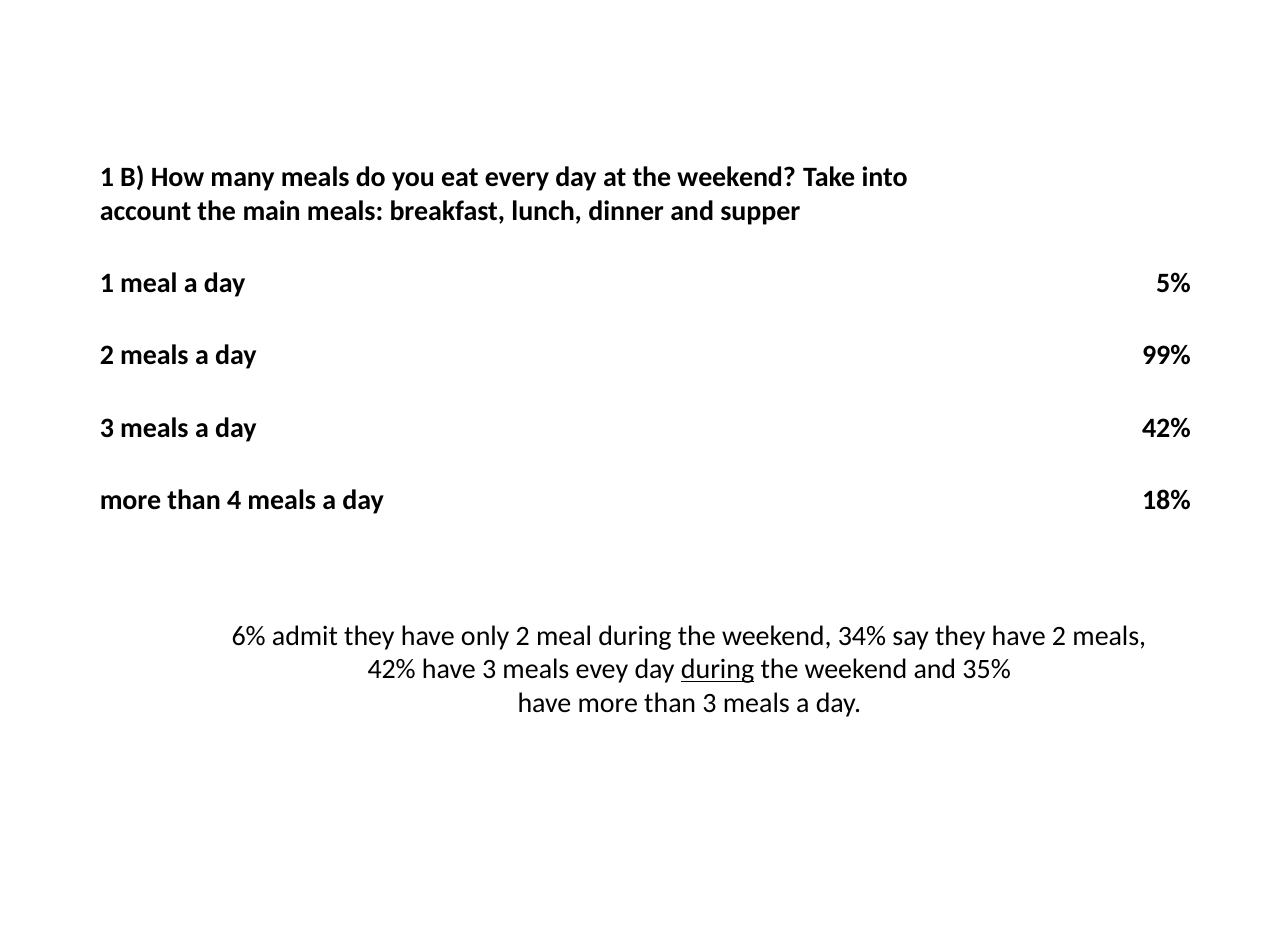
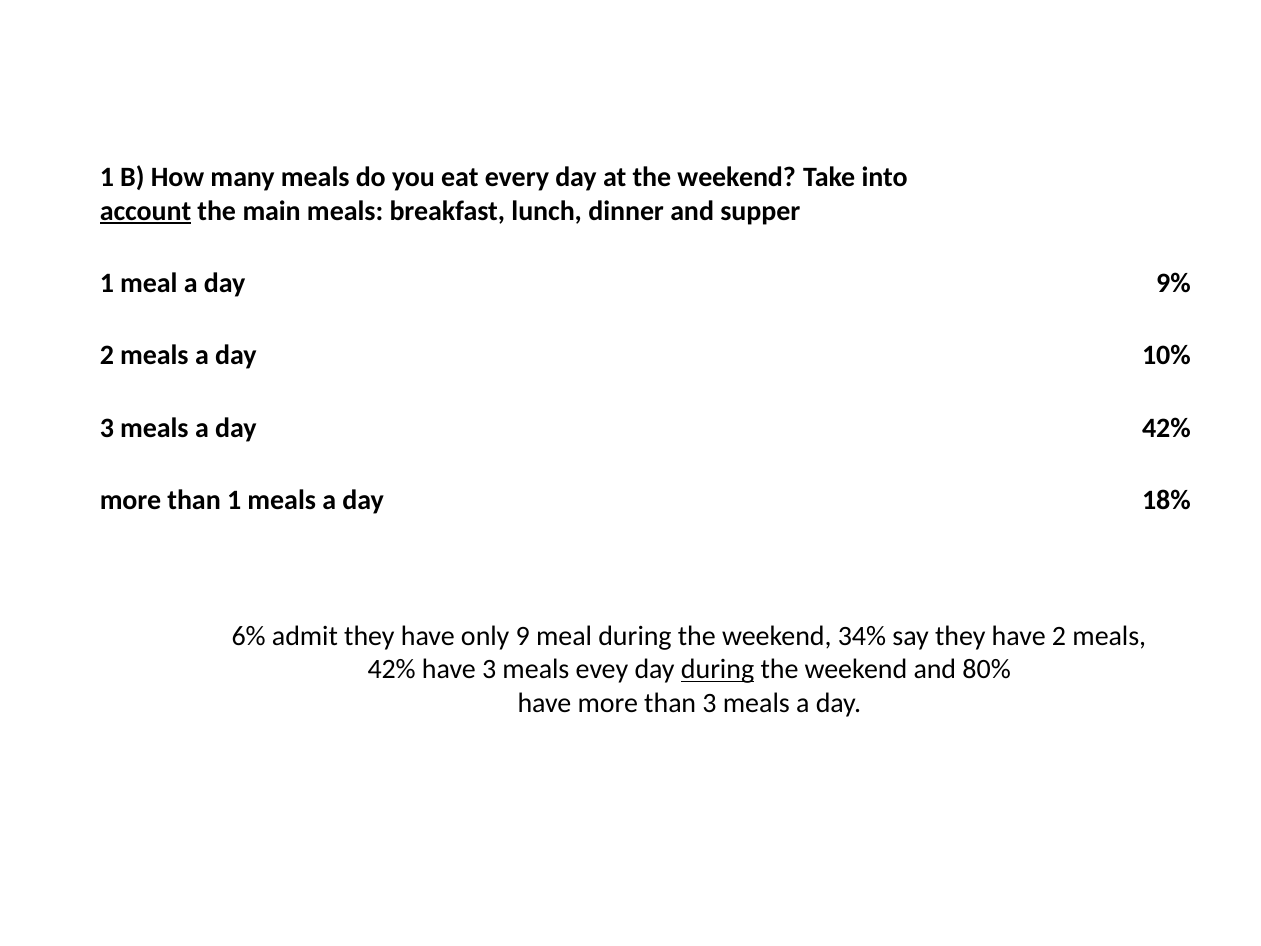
account underline: none -> present
5%: 5% -> 9%
99%: 99% -> 10%
than 4: 4 -> 1
only 2: 2 -> 9
35%: 35% -> 80%
